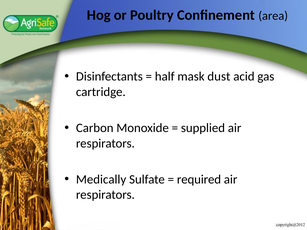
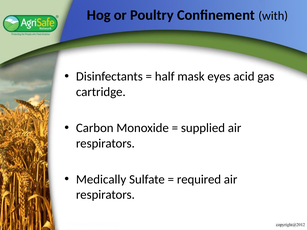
area: area -> with
dust: dust -> eyes
